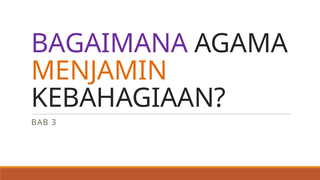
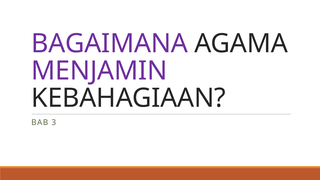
MENJAMIN colour: orange -> purple
